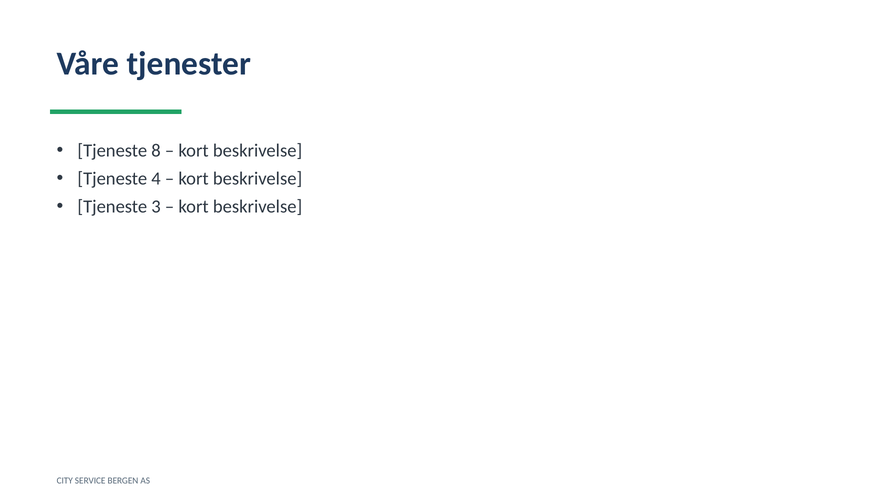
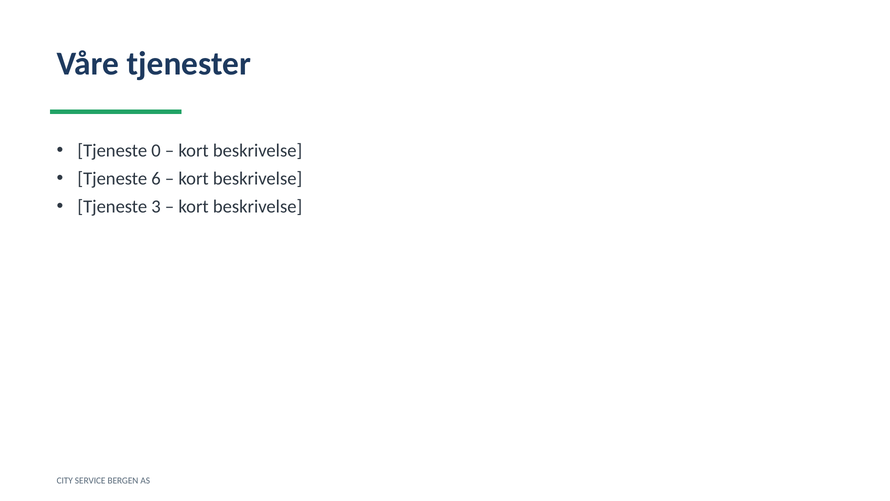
8: 8 -> 0
4: 4 -> 6
